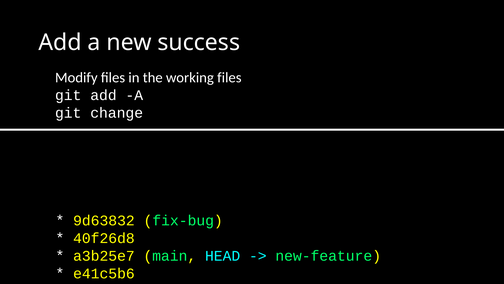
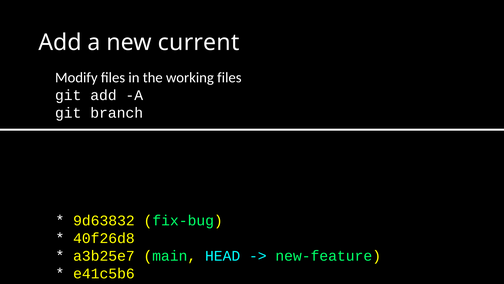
success: success -> current
change: change -> branch
